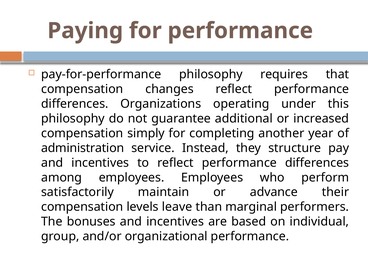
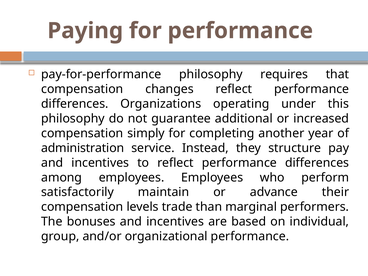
leave: leave -> trade
